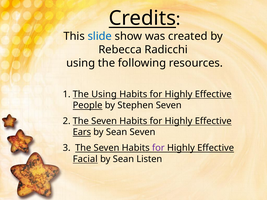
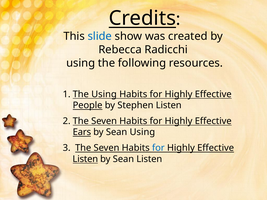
Stephen Seven: Seven -> Listen
Sean Seven: Seven -> Using
for at (158, 148) colour: purple -> blue
Facial at (85, 159): Facial -> Listen
